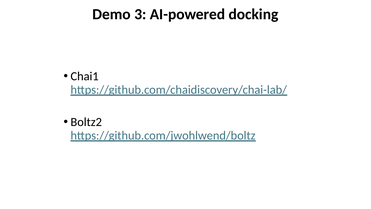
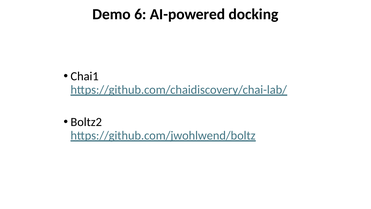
3: 3 -> 6
